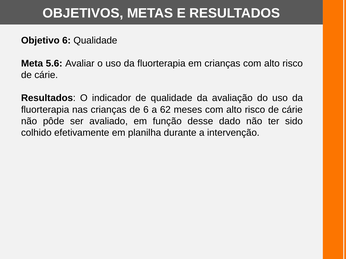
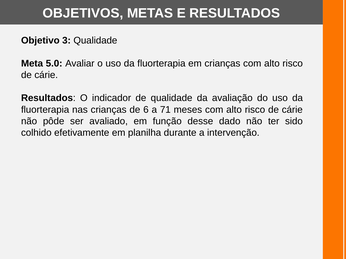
Objetivo 6: 6 -> 3
5.6: 5.6 -> 5.0
62: 62 -> 71
